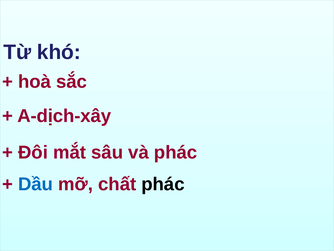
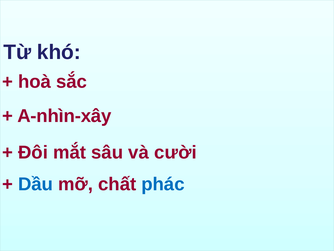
A-dịch-xây: A-dịch-xây -> A-nhìn-xây
và phác: phác -> cười
phác at (163, 184) colour: black -> blue
